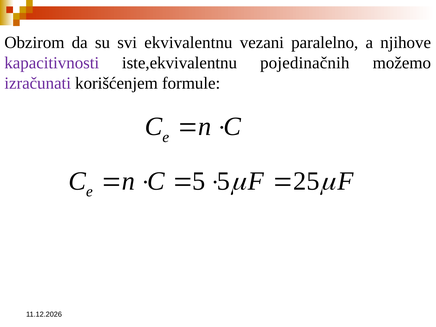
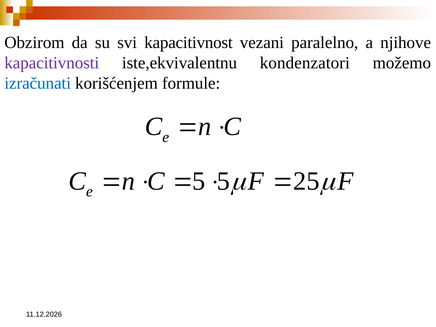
ekvivalentnu: ekvivalentnu -> kapacitivnost
pojedinačnih: pojedinačnih -> kondenzatori
izračunati colour: purple -> blue
